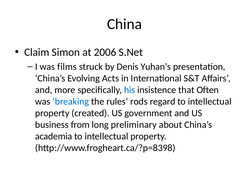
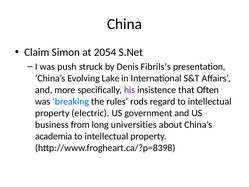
2006: 2006 -> 2054
films: films -> push
Yuhan’s: Yuhan’s -> Fibrils’s
Acts: Acts -> Lake
his colour: blue -> purple
created: created -> electric
preliminary: preliminary -> universities
